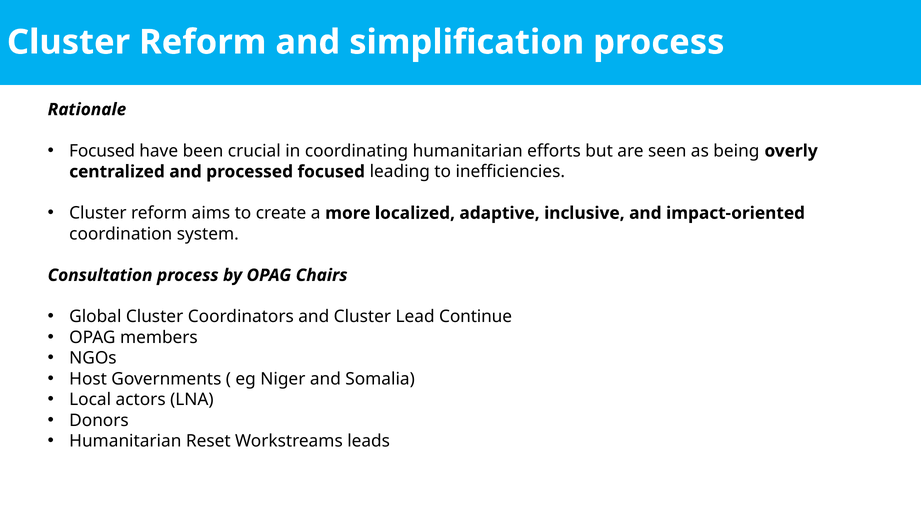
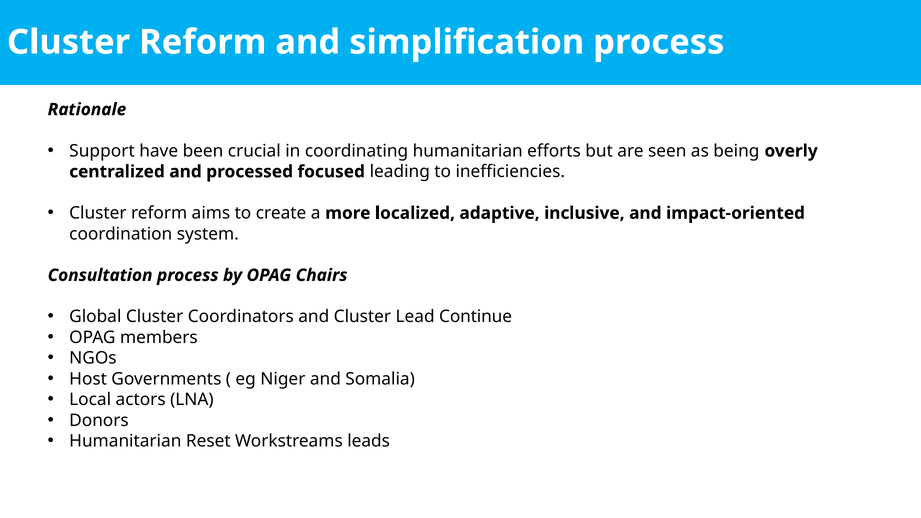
Focused at (102, 151): Focused -> Support
